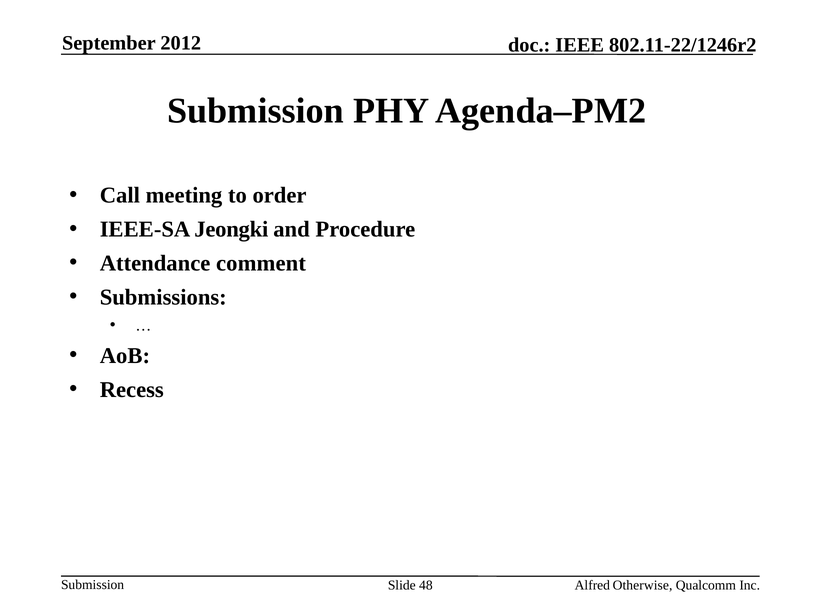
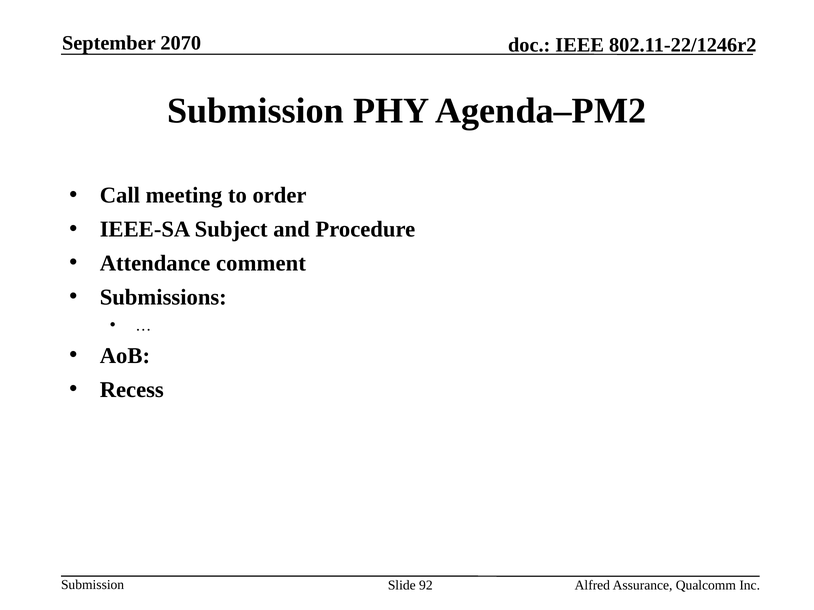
2012: 2012 -> 2070
Jeongki: Jeongki -> Subject
48: 48 -> 92
Otherwise: Otherwise -> Assurance
